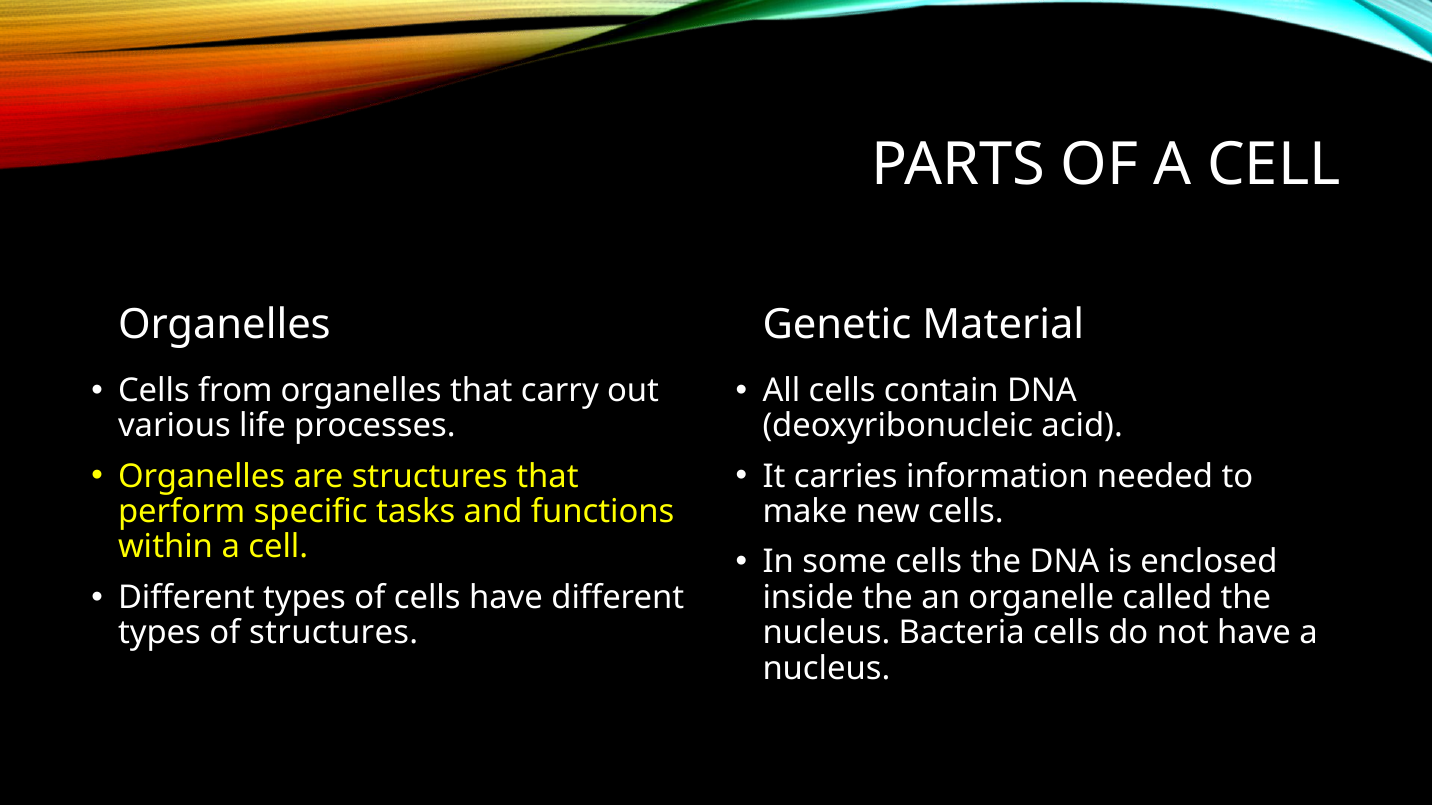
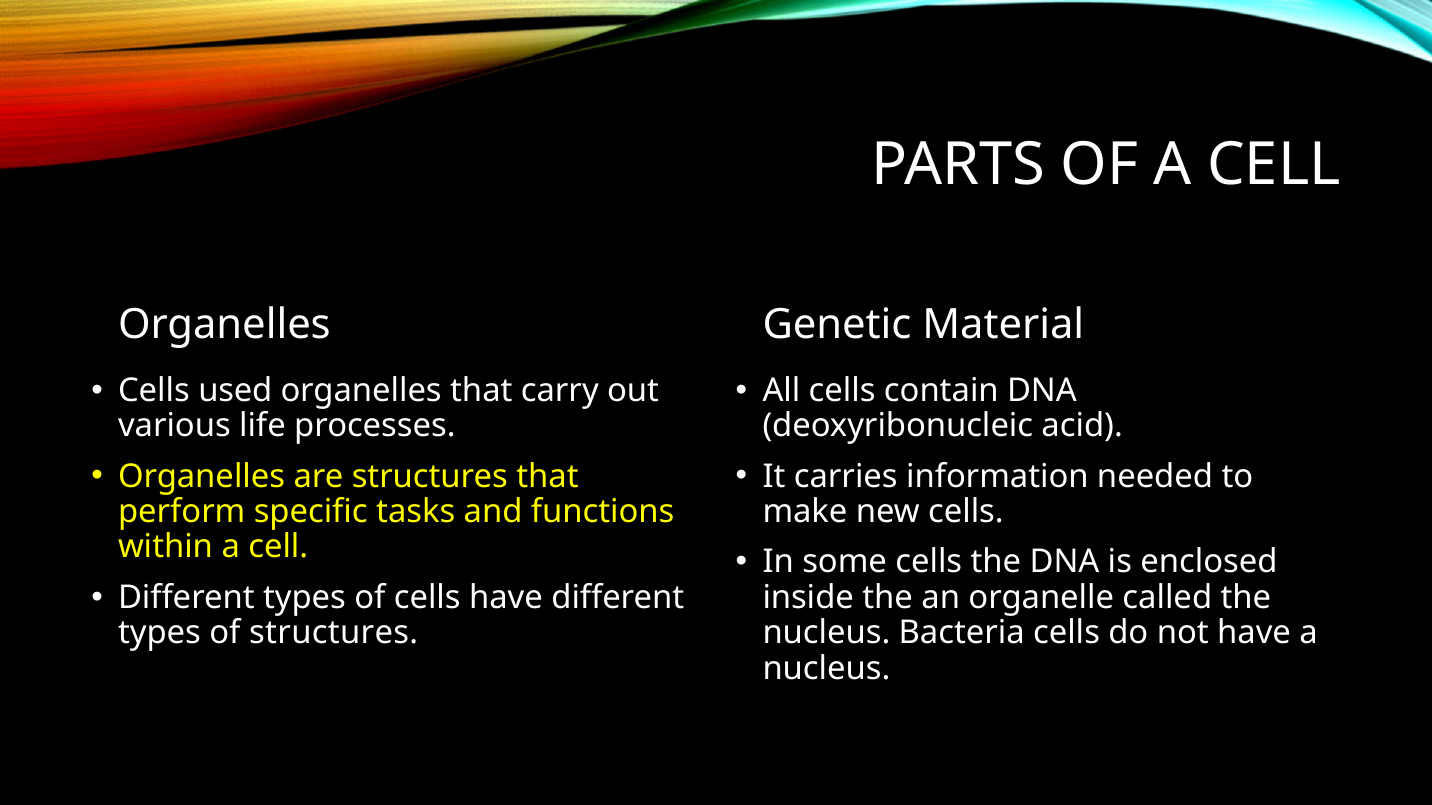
from: from -> used
